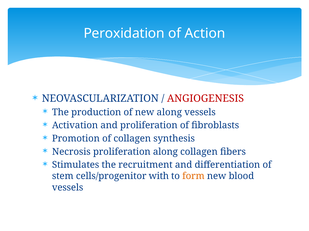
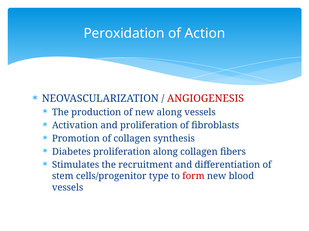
Necrosis: Necrosis -> Diabetes
with: with -> type
form colour: orange -> red
